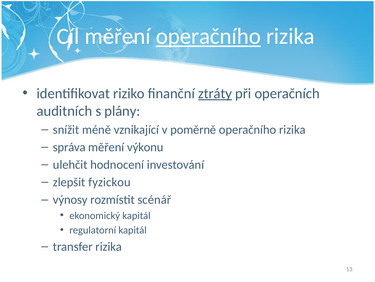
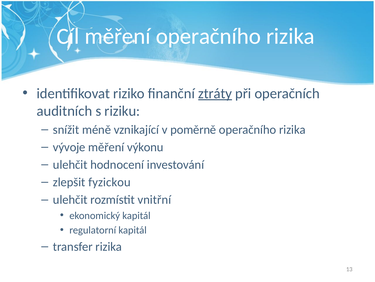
operačního at (208, 36) underline: present -> none
plány: plány -> riziku
správa: správa -> vývoje
výnosy at (70, 199): výnosy -> ulehčit
scénář: scénář -> vnitřní
